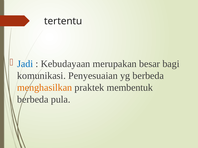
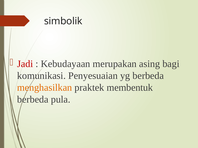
tertentu: tertentu -> simbolik
Jadi colour: blue -> red
besar: besar -> asing
